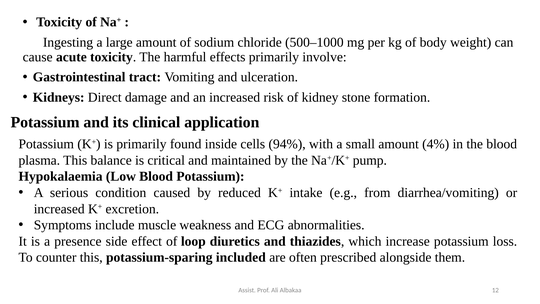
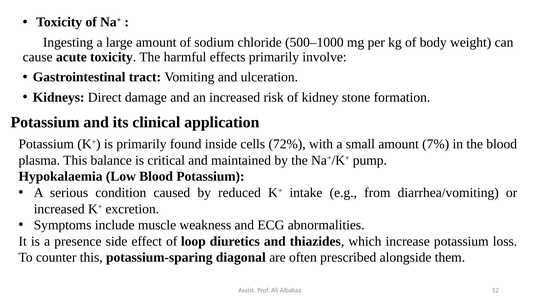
94%: 94% -> 72%
4%: 4% -> 7%
included: included -> diagonal
